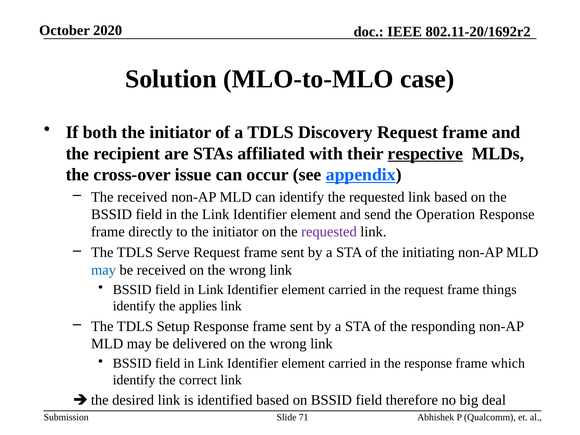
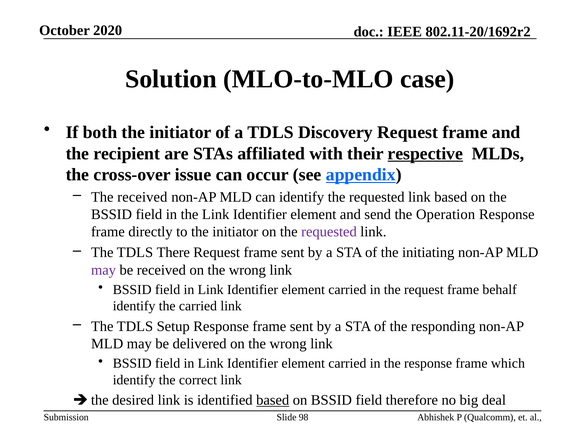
Serve: Serve -> There
may at (104, 270) colour: blue -> purple
things: things -> behalf
the applies: applies -> carried
based at (273, 400) underline: none -> present
71: 71 -> 98
